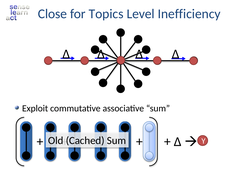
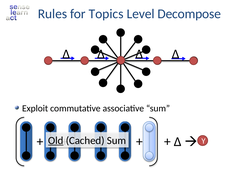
Close: Close -> Rules
Inefficiency: Inefficiency -> Decompose
Old underline: none -> present
